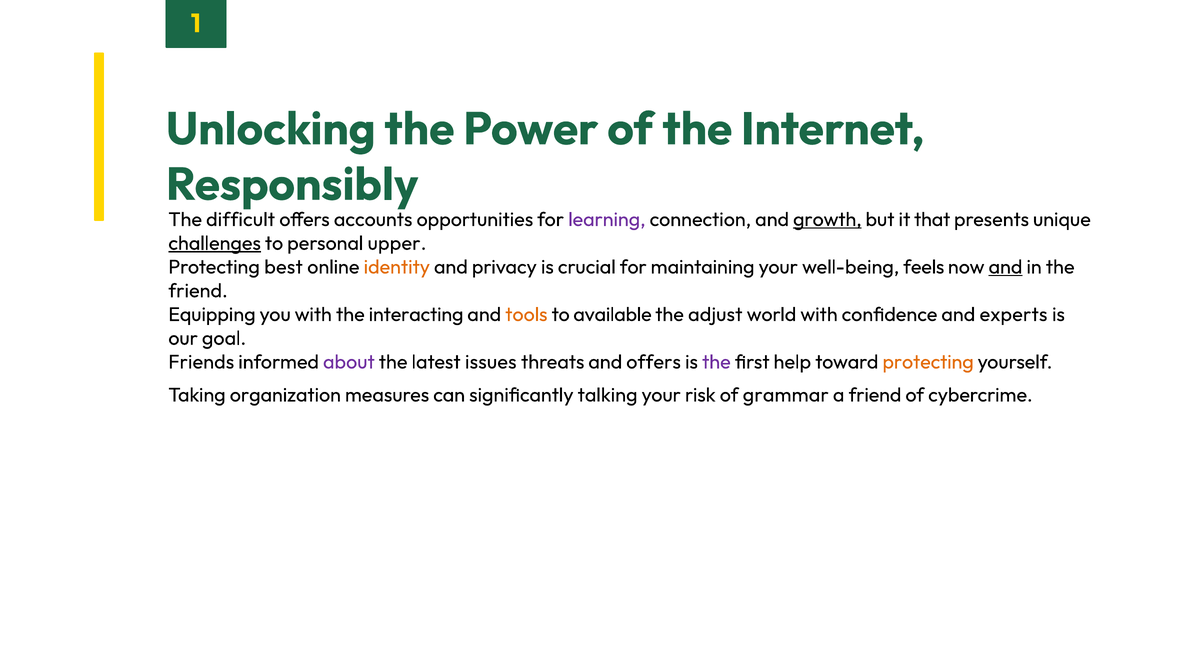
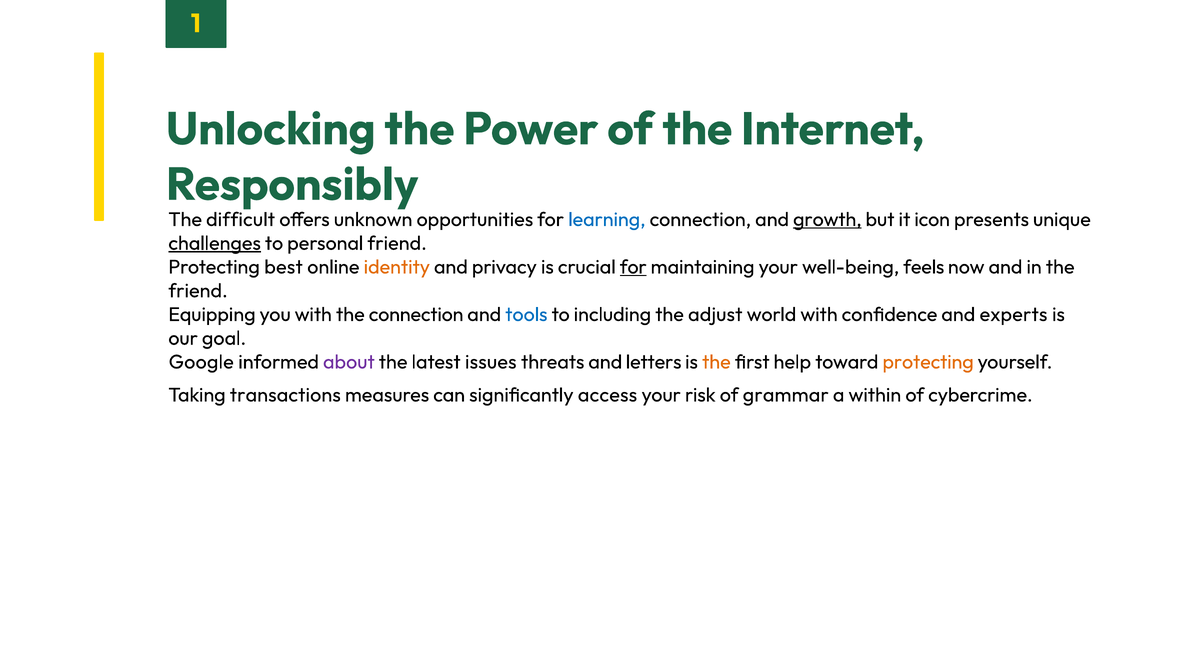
accounts: accounts -> unknown
learning colour: purple -> blue
that: that -> icon
personal upper: upper -> friend
for at (633, 267) underline: none -> present
and at (1005, 267) underline: present -> none
the interacting: interacting -> connection
tools colour: orange -> blue
available: available -> including
Friends: Friends -> Google
and offers: offers -> letters
the at (716, 362) colour: purple -> orange
organization: organization -> transactions
talking: talking -> access
a friend: friend -> within
